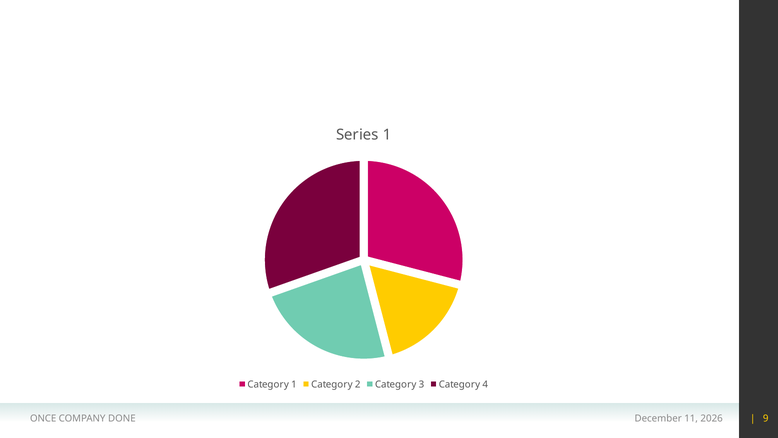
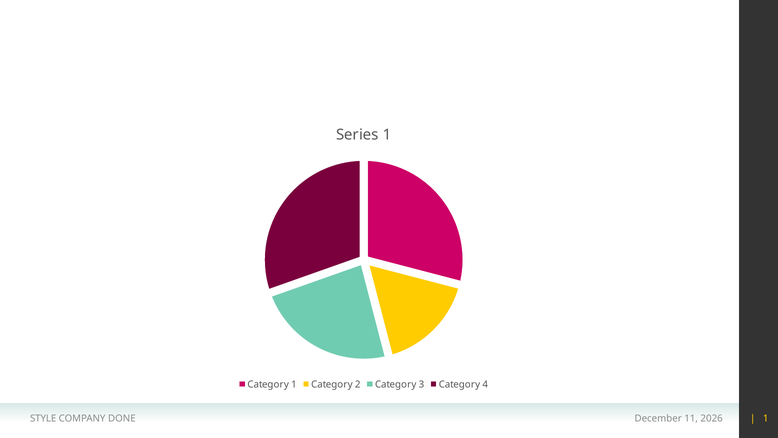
ONCE: ONCE -> STYLE
9 at (766, 418): 9 -> 1
